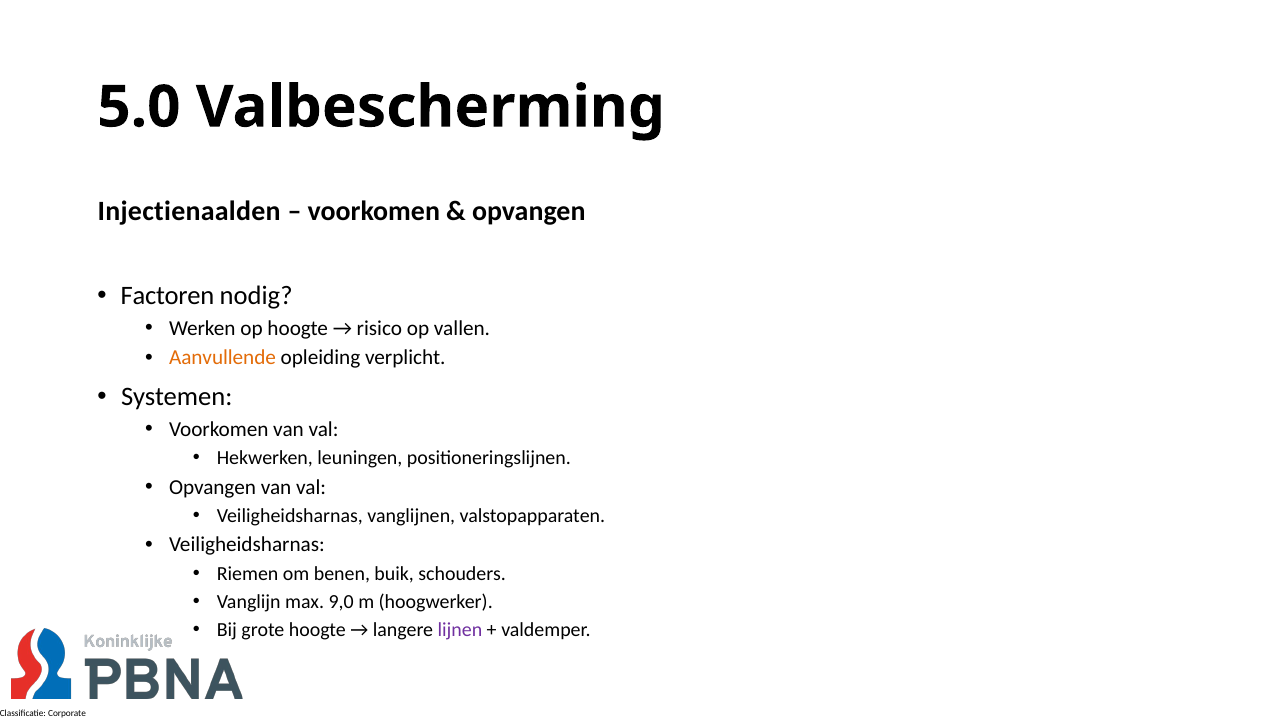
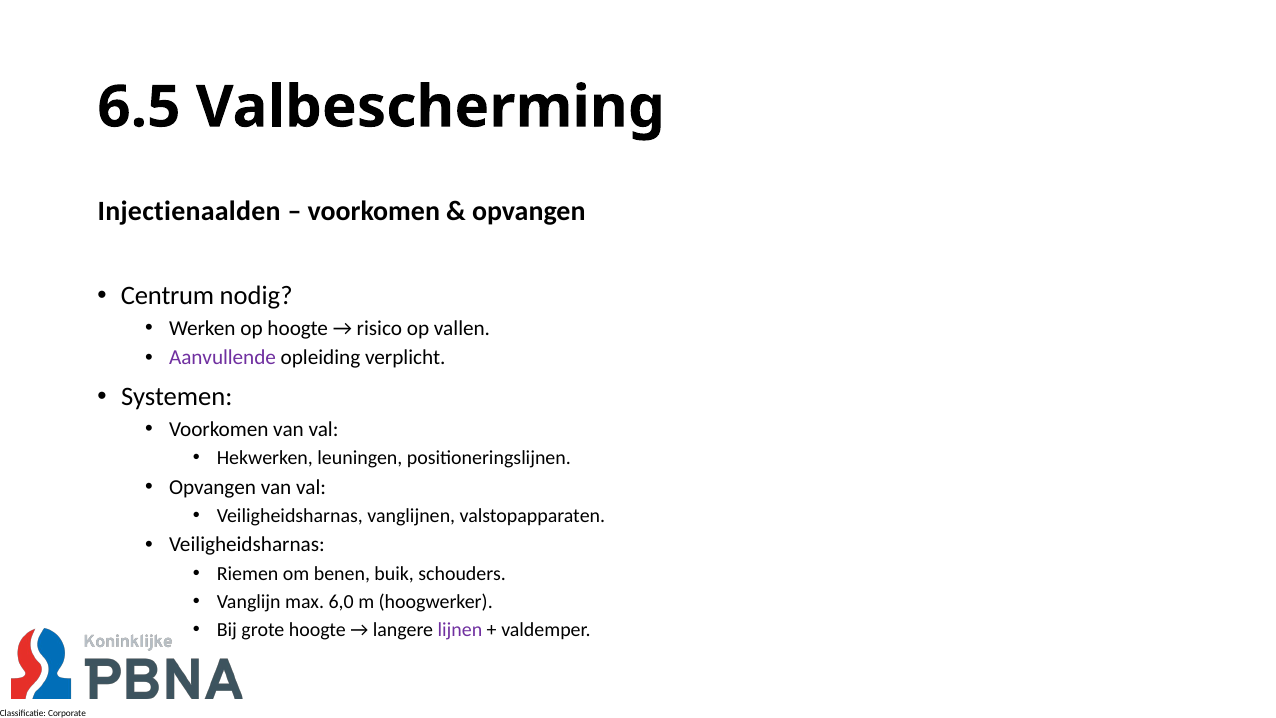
5.0: 5.0 -> 6.5
Factoren: Factoren -> Centrum
Aanvullende colour: orange -> purple
9,0: 9,0 -> 6,0
